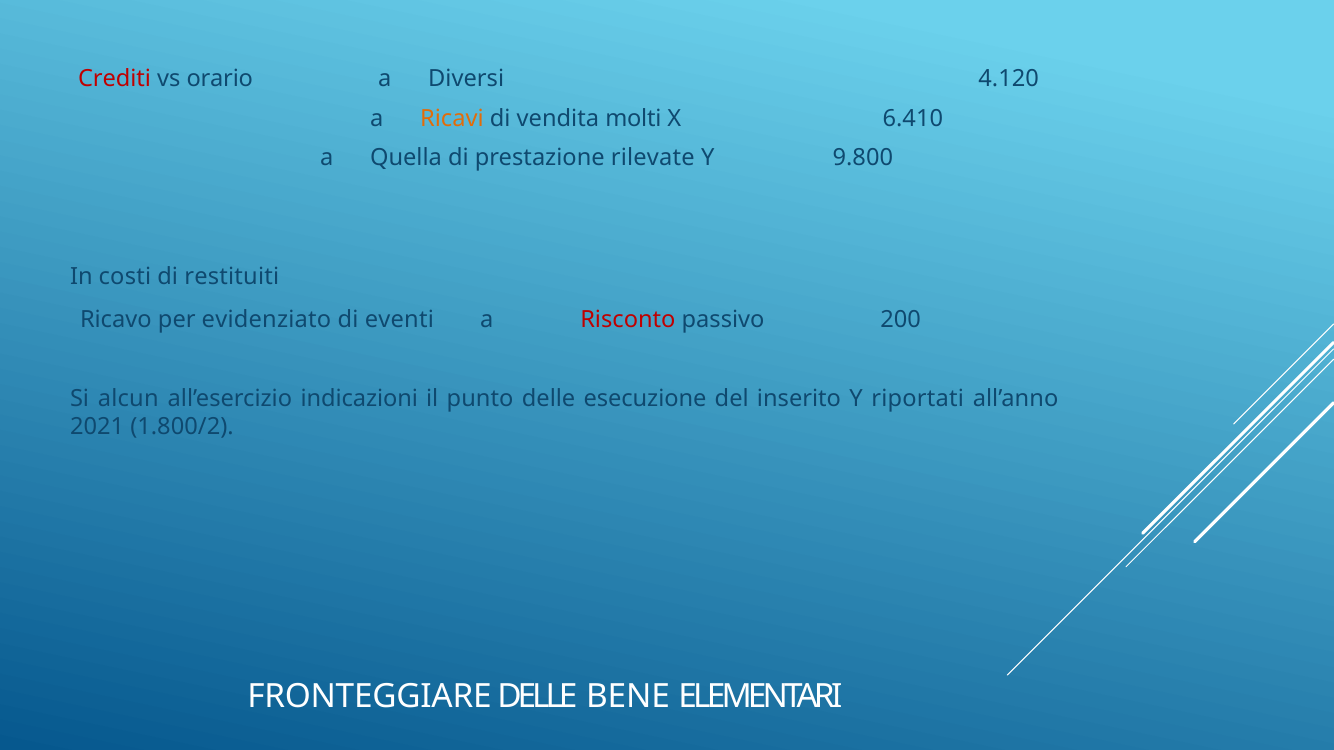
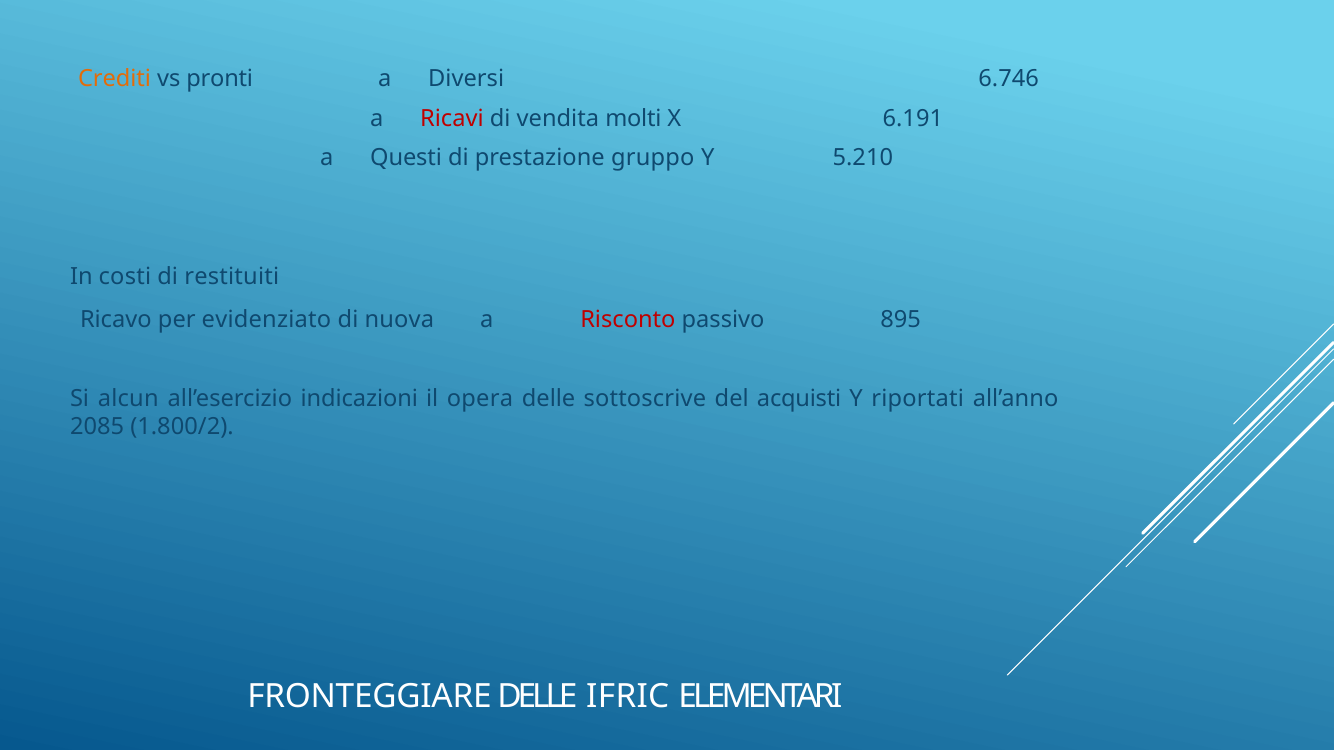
Crediti colour: red -> orange
orario: orario -> pronti
4.120: 4.120 -> 6.746
Ricavi colour: orange -> red
6.410: 6.410 -> 6.191
Quella: Quella -> Questi
rilevate: rilevate -> gruppo
9.800: 9.800 -> 5.210
eventi: eventi -> nuova
200: 200 -> 895
punto: punto -> opera
esecuzione: esecuzione -> sottoscrive
inserito: inserito -> acquisti
2021: 2021 -> 2085
BENE: BENE -> IFRIC
